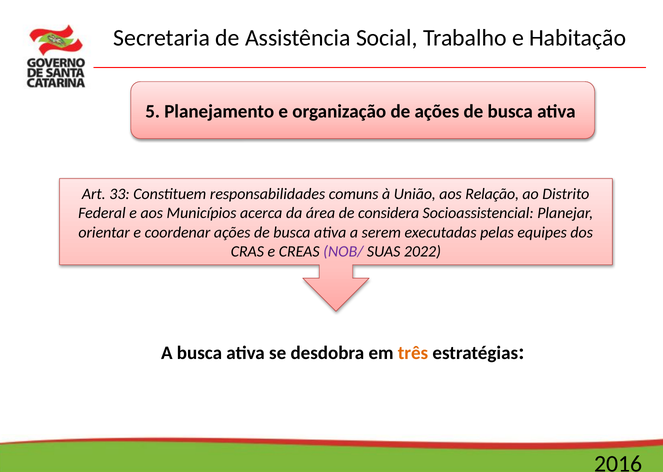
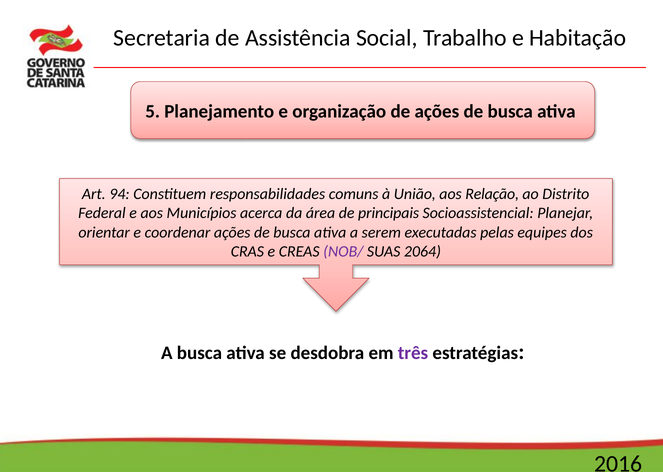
33: 33 -> 94
considera: considera -> principais
2022: 2022 -> 2064
três colour: orange -> purple
